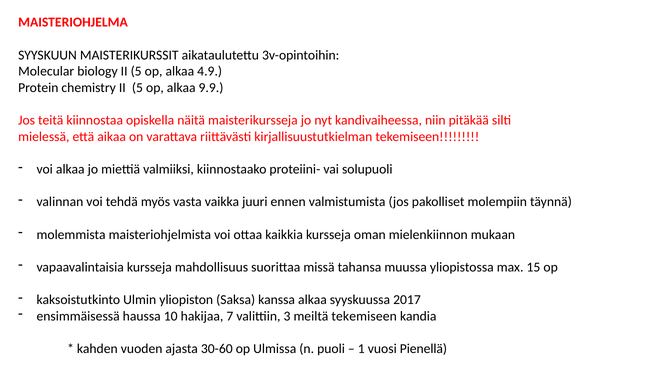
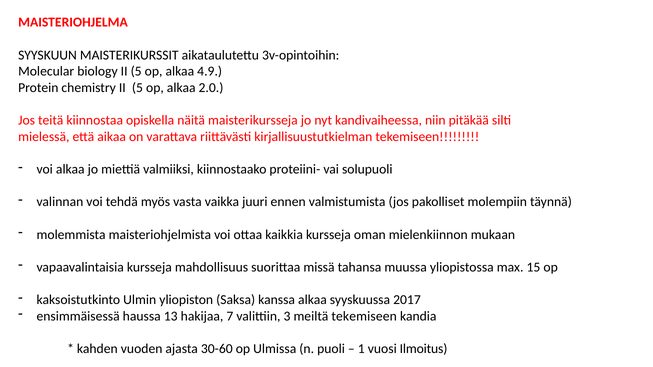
9.9: 9.9 -> 2.0
10: 10 -> 13
Pienellä: Pienellä -> Ilmoitus
